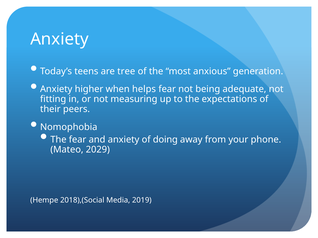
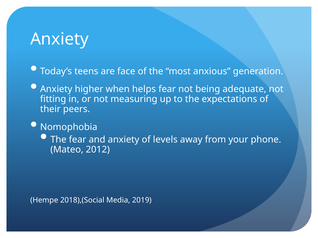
tree: tree -> face
doing: doing -> levels
2029: 2029 -> 2012
